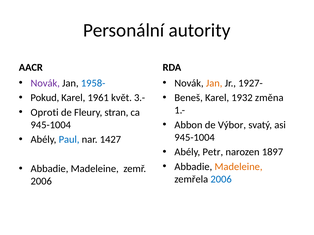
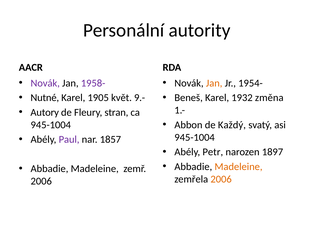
1958- colour: blue -> purple
1927-: 1927- -> 1954-
Pokud: Pokud -> Nutné
1961: 1961 -> 1905
3.-: 3.- -> 9.-
Oproti: Oproti -> Autory
Výbor: Výbor -> Každý
Paul colour: blue -> purple
1427: 1427 -> 1857
2006 at (221, 180) colour: blue -> orange
